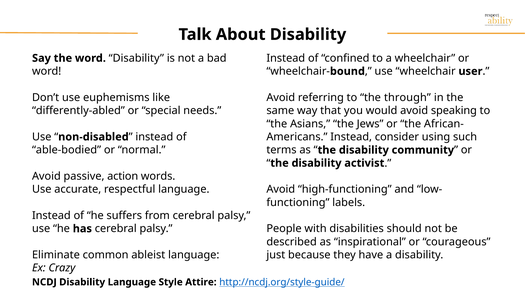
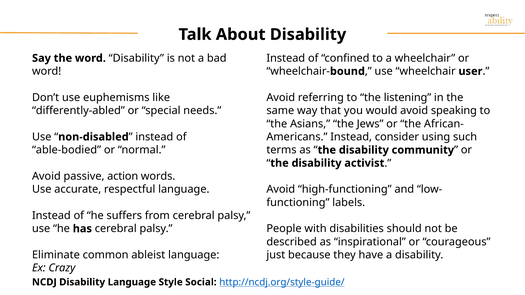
through: through -> listening
Attire: Attire -> Social
